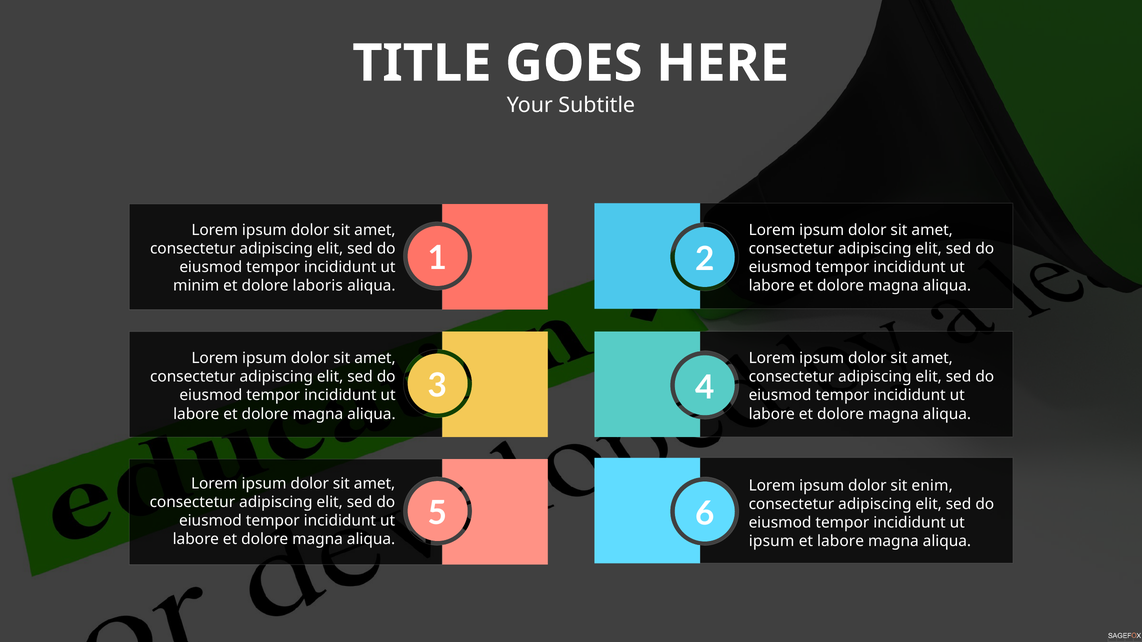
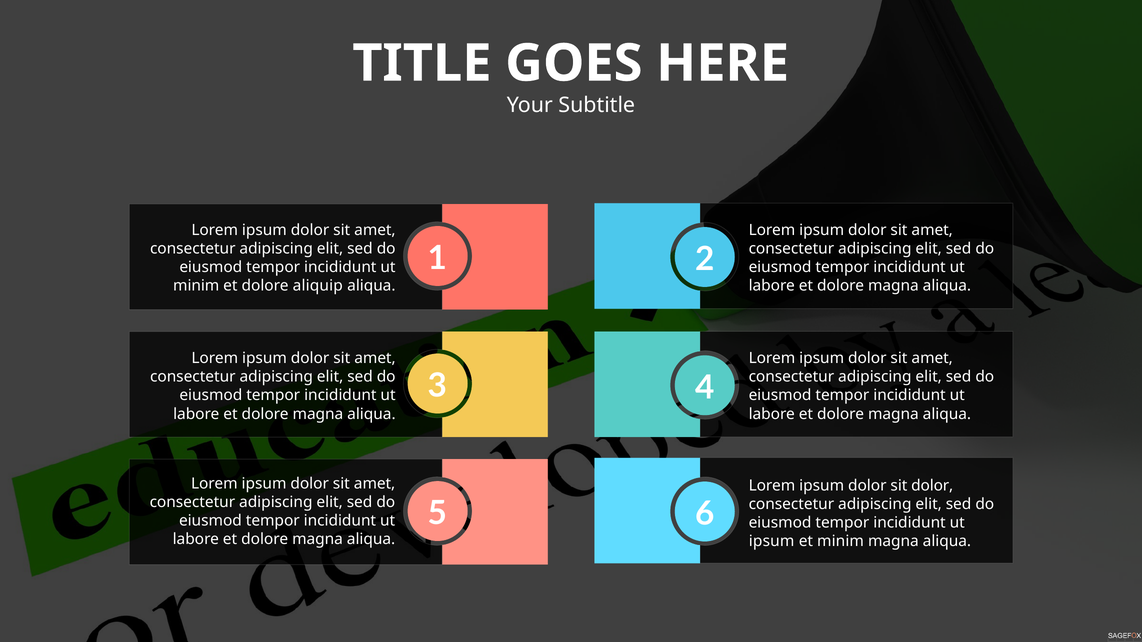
laboris: laboris -> aliquip
sit enim: enim -> dolor
et labore: labore -> minim
